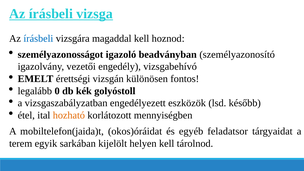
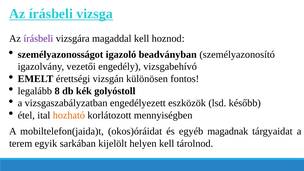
írásbeli at (38, 39) colour: blue -> purple
0: 0 -> 8
feladatsor: feladatsor -> magadnak
